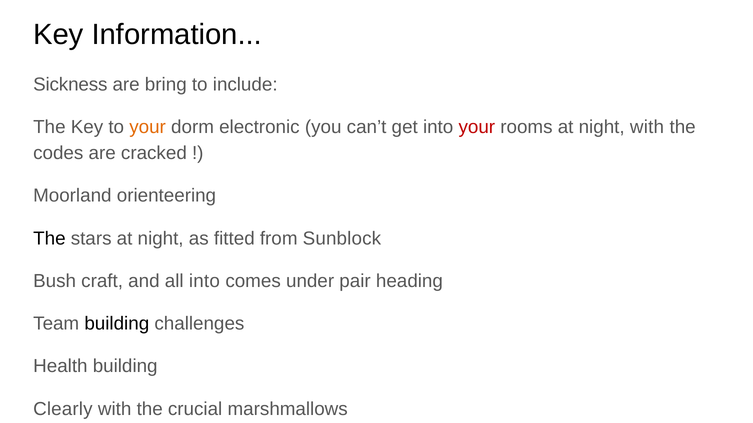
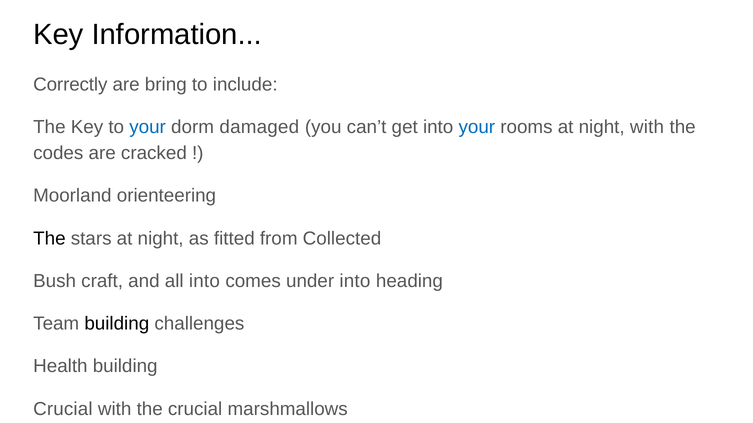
Sickness: Sickness -> Correctly
your at (148, 127) colour: orange -> blue
electronic: electronic -> damaged
your at (477, 127) colour: red -> blue
Sunblock: Sunblock -> Collected
under pair: pair -> into
Clearly at (63, 409): Clearly -> Crucial
